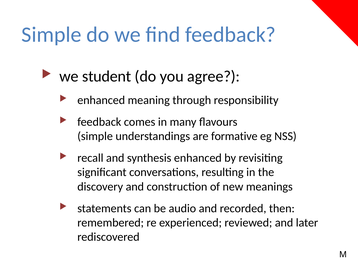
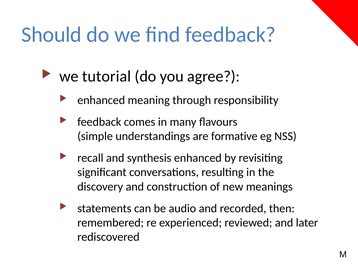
Simple at (51, 35): Simple -> Should
student: student -> tutorial
